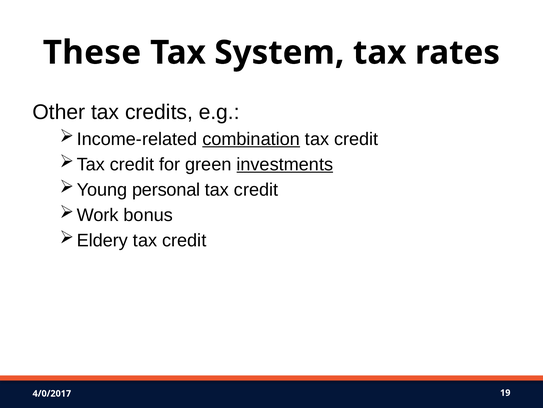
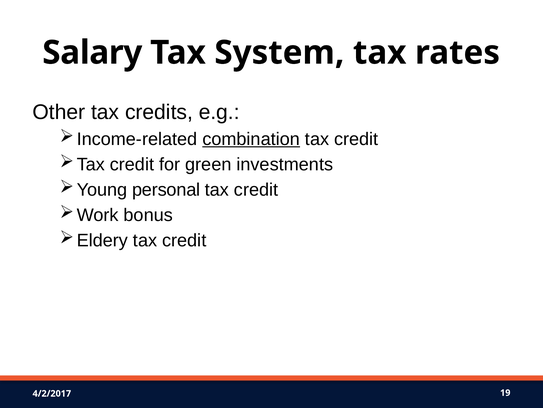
These: These -> Salary
investments underline: present -> none
4/0/2017: 4/0/2017 -> 4/2/2017
